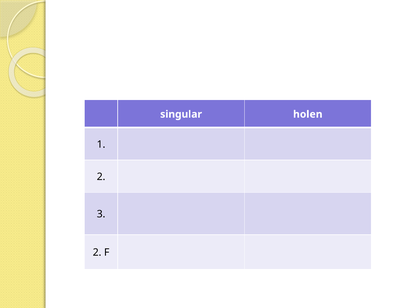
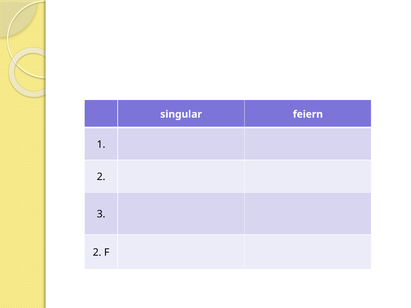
holen: holen -> feiern
